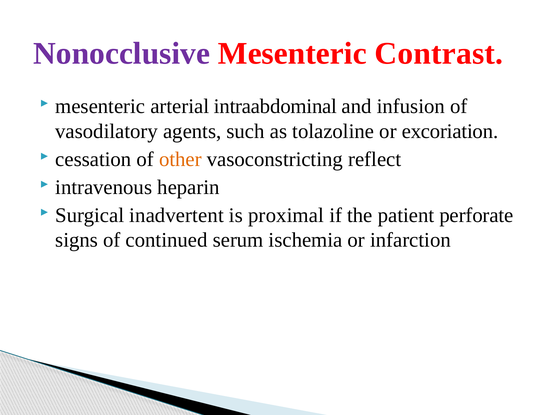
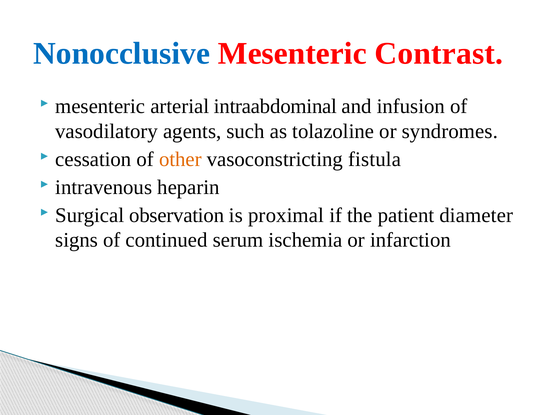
Nonocclusive colour: purple -> blue
excoriation: excoriation -> syndromes
reflect: reflect -> fistula
inadvertent: inadvertent -> observation
perforate: perforate -> diameter
